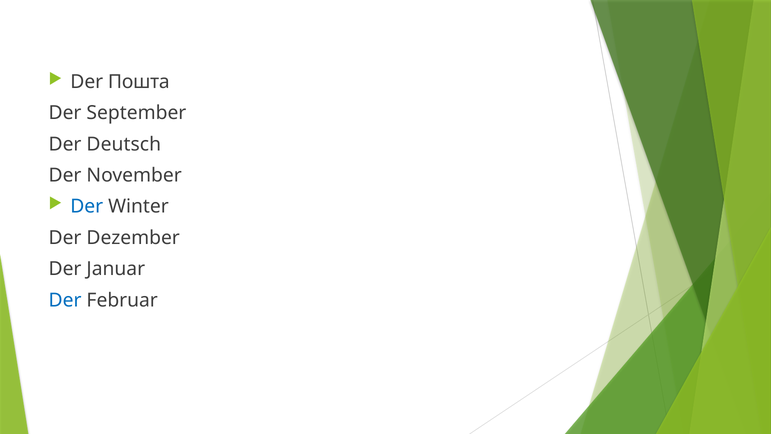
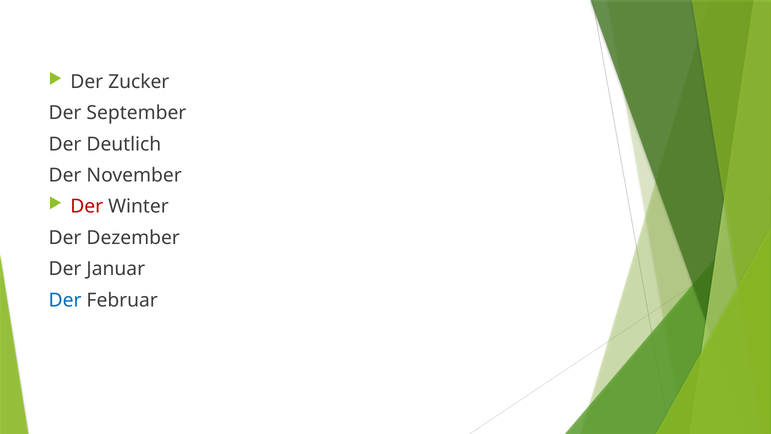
Пошта: Пошта -> Zucker
Deutsch: Deutsch -> Deutlich
Der at (87, 206) colour: blue -> red
